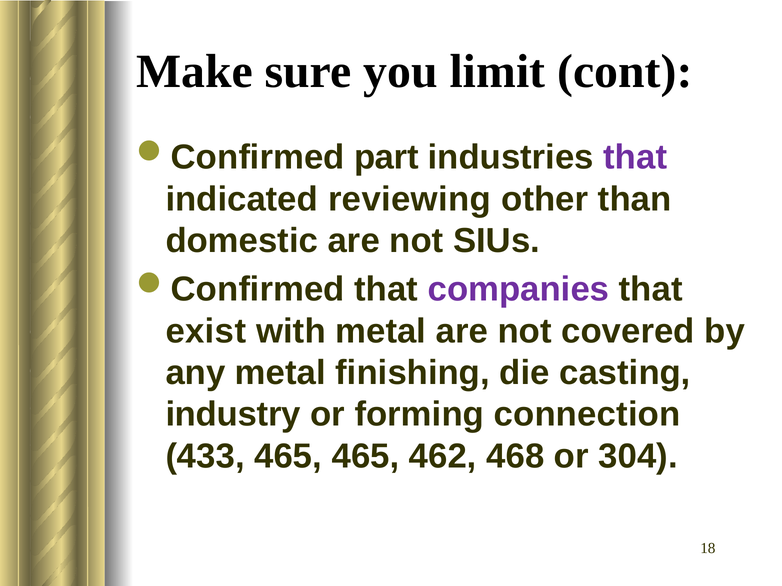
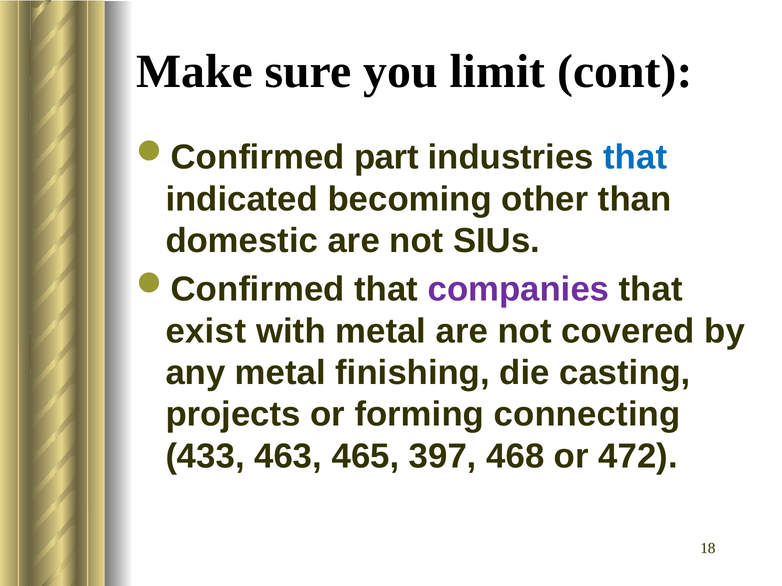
that at (635, 158) colour: purple -> blue
reviewing: reviewing -> becoming
industry: industry -> projects
connection: connection -> connecting
433 465: 465 -> 463
462: 462 -> 397
304: 304 -> 472
